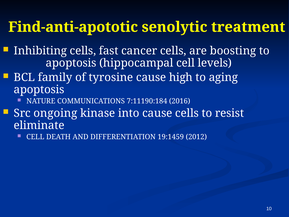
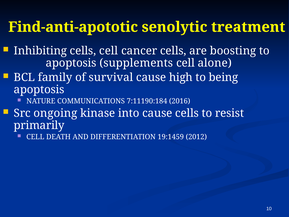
cells fast: fast -> cell
hippocampal: hippocampal -> supplements
levels: levels -> alone
tyrosine: tyrosine -> survival
aging: aging -> being
eliminate: eliminate -> primarily
